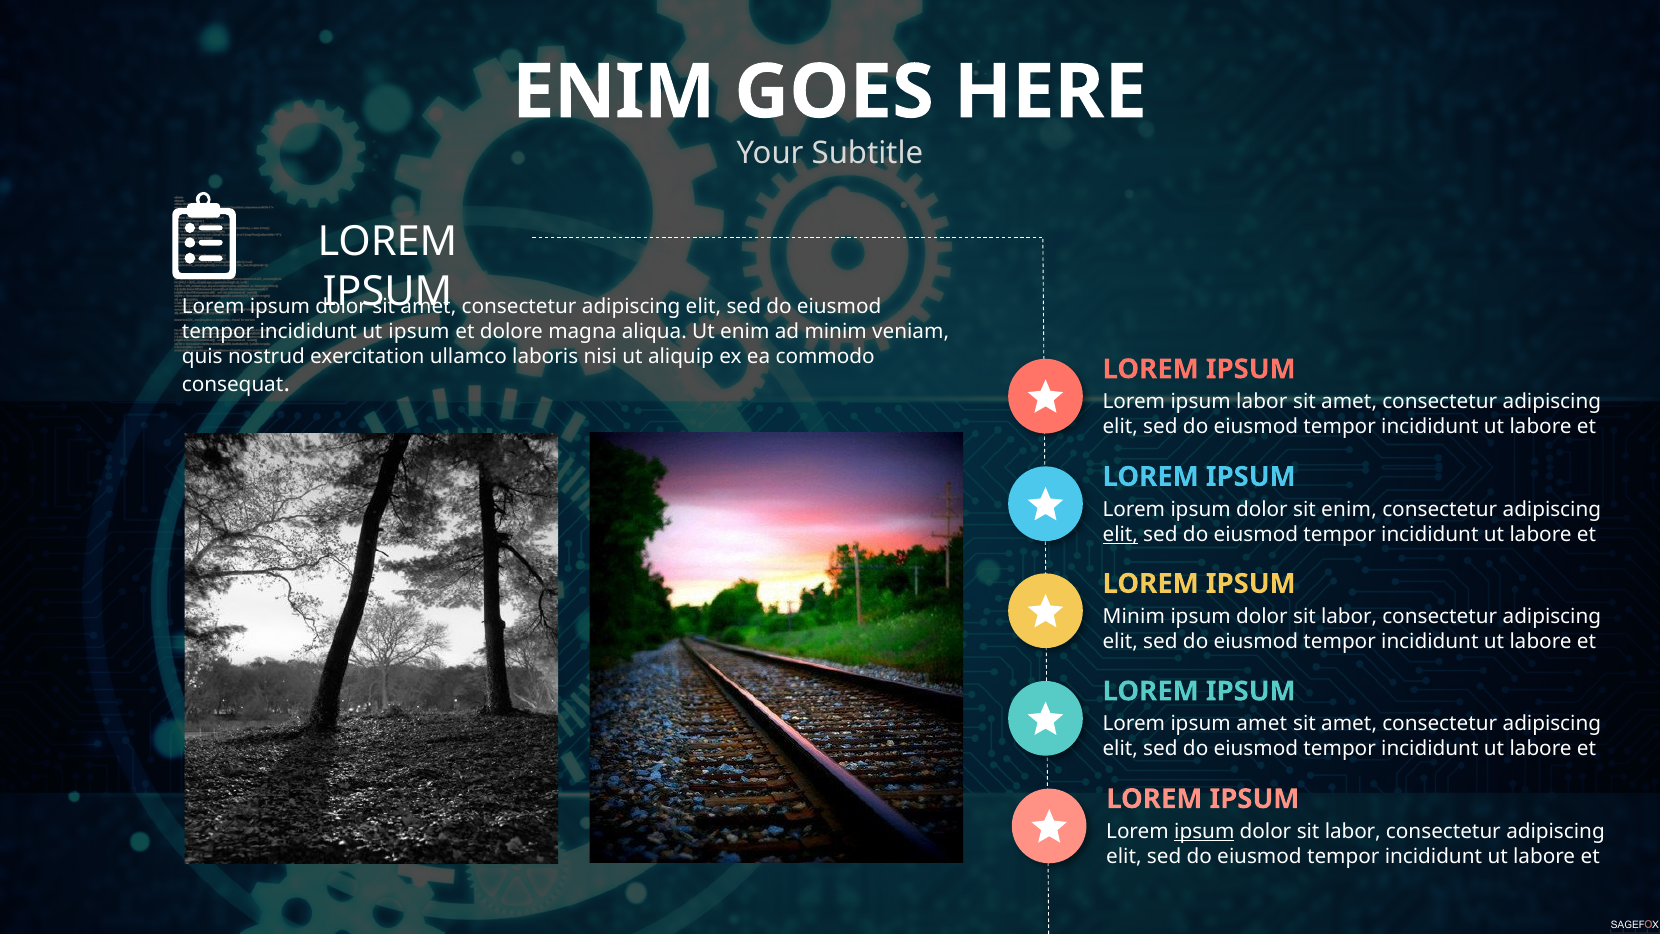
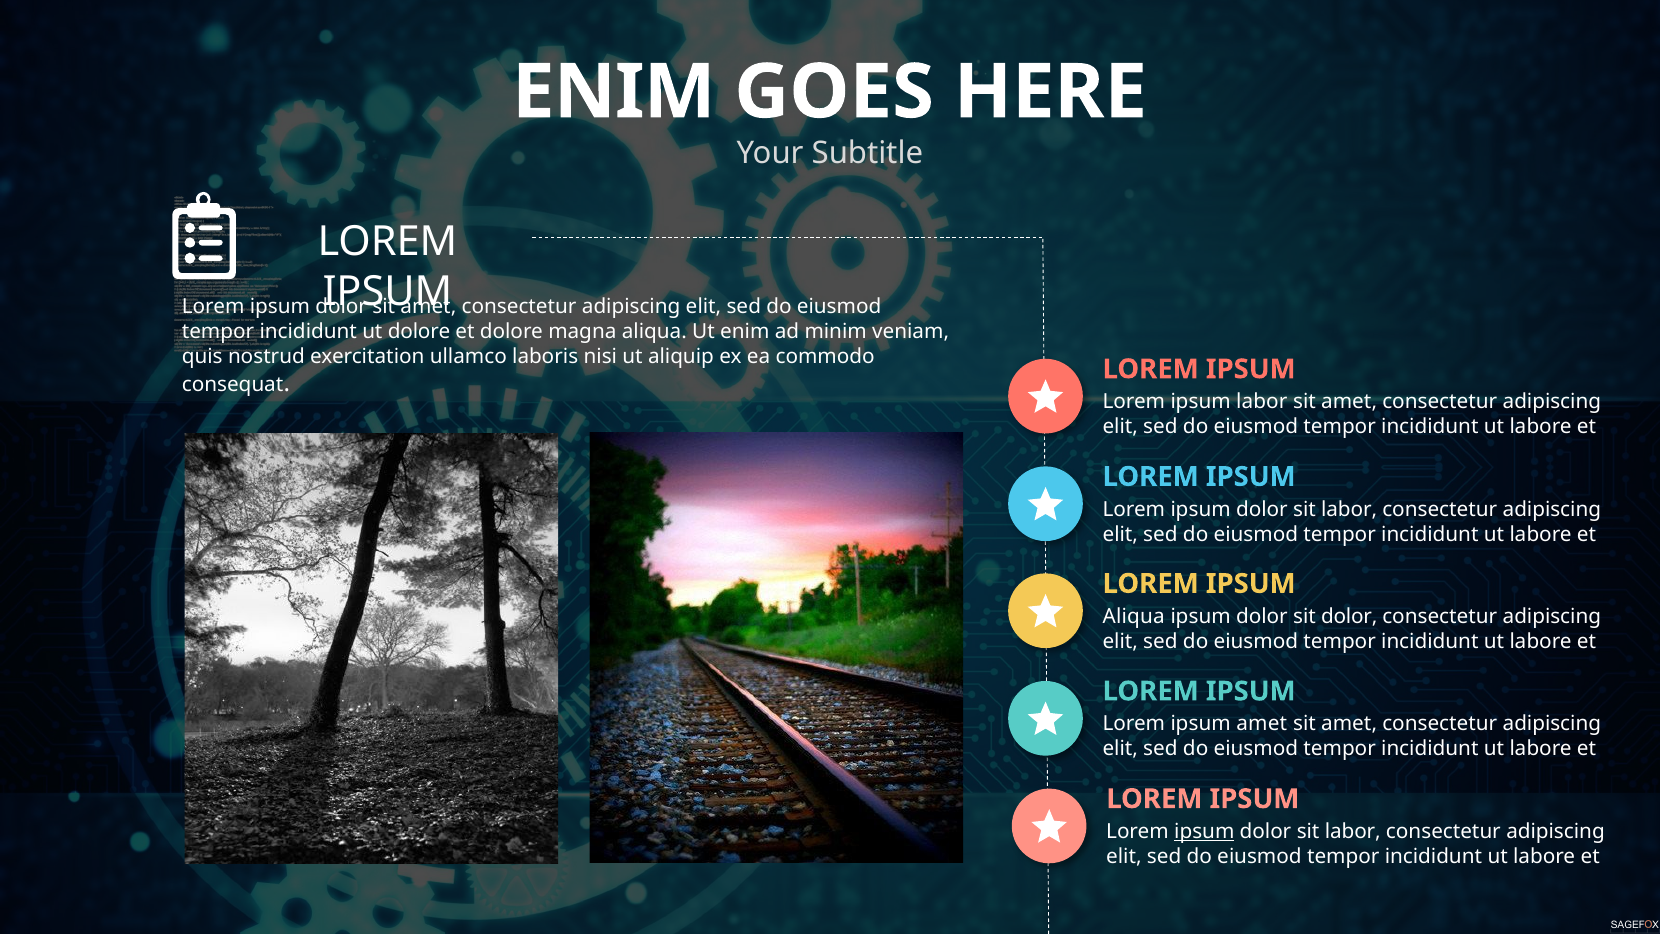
ut ipsum: ipsum -> dolore
enim at (1349, 509): enim -> labor
elit at (1120, 534) underline: present -> none
Minim at (1134, 616): Minim -> Aliqua
labor at (1349, 616): labor -> dolor
